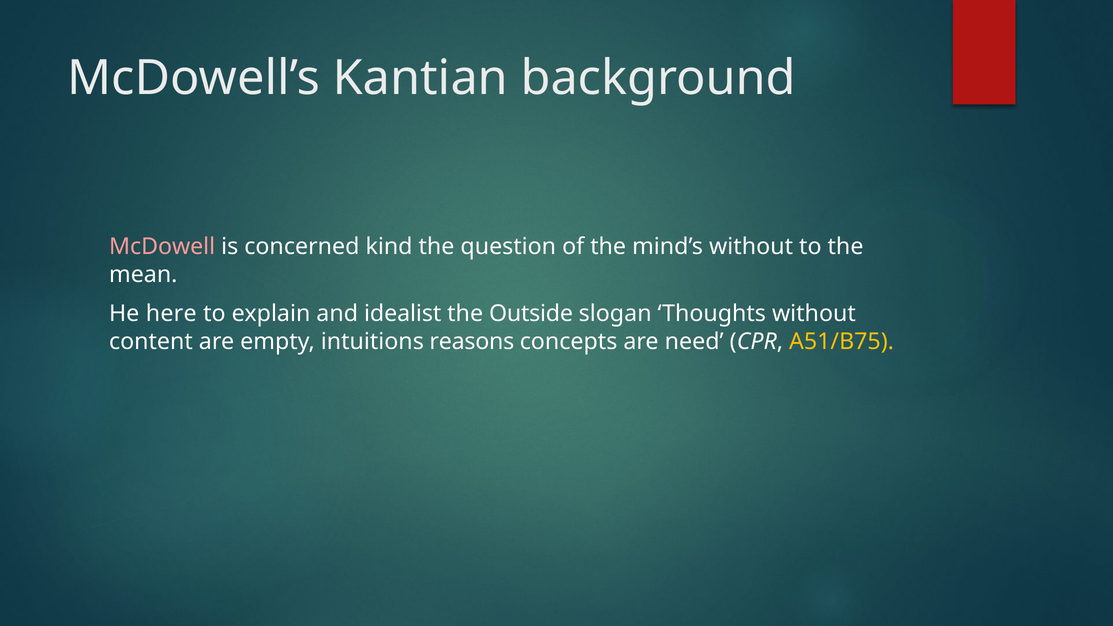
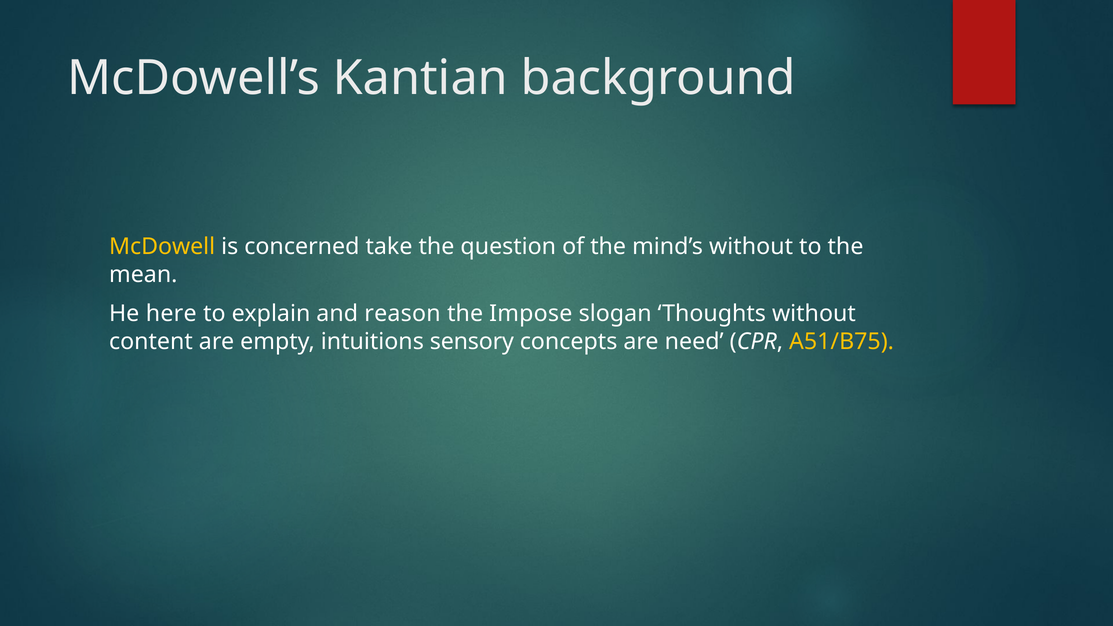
McDowell colour: pink -> yellow
kind: kind -> take
idealist: idealist -> reason
Outside: Outside -> Impose
reasons: reasons -> sensory
